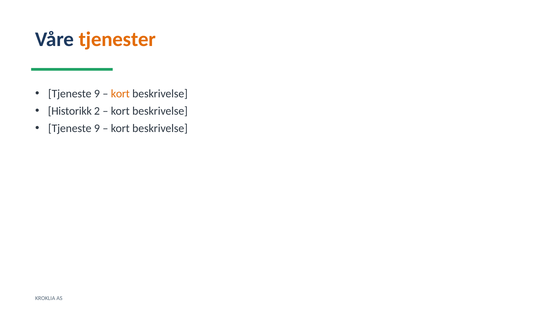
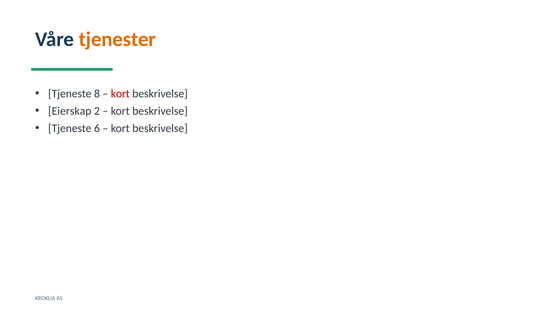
9 at (97, 94): 9 -> 8
kort at (120, 94) colour: orange -> red
Historikk: Historikk -> Eierskap
9 at (97, 128): 9 -> 6
